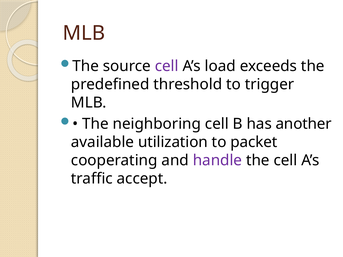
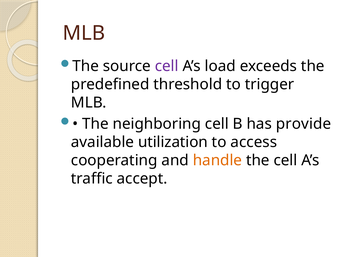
another: another -> provide
packet: packet -> access
handle colour: purple -> orange
